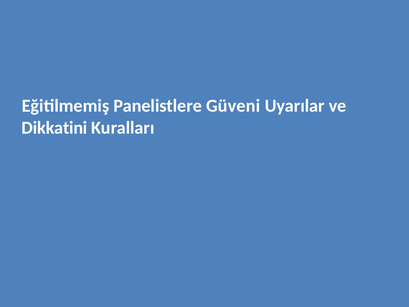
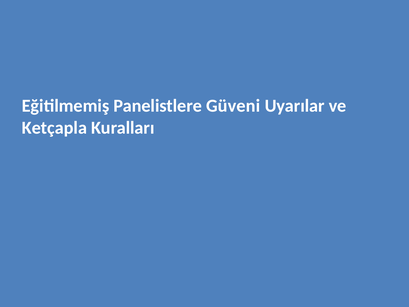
Dikkatini: Dikkatini -> Ketçapla
